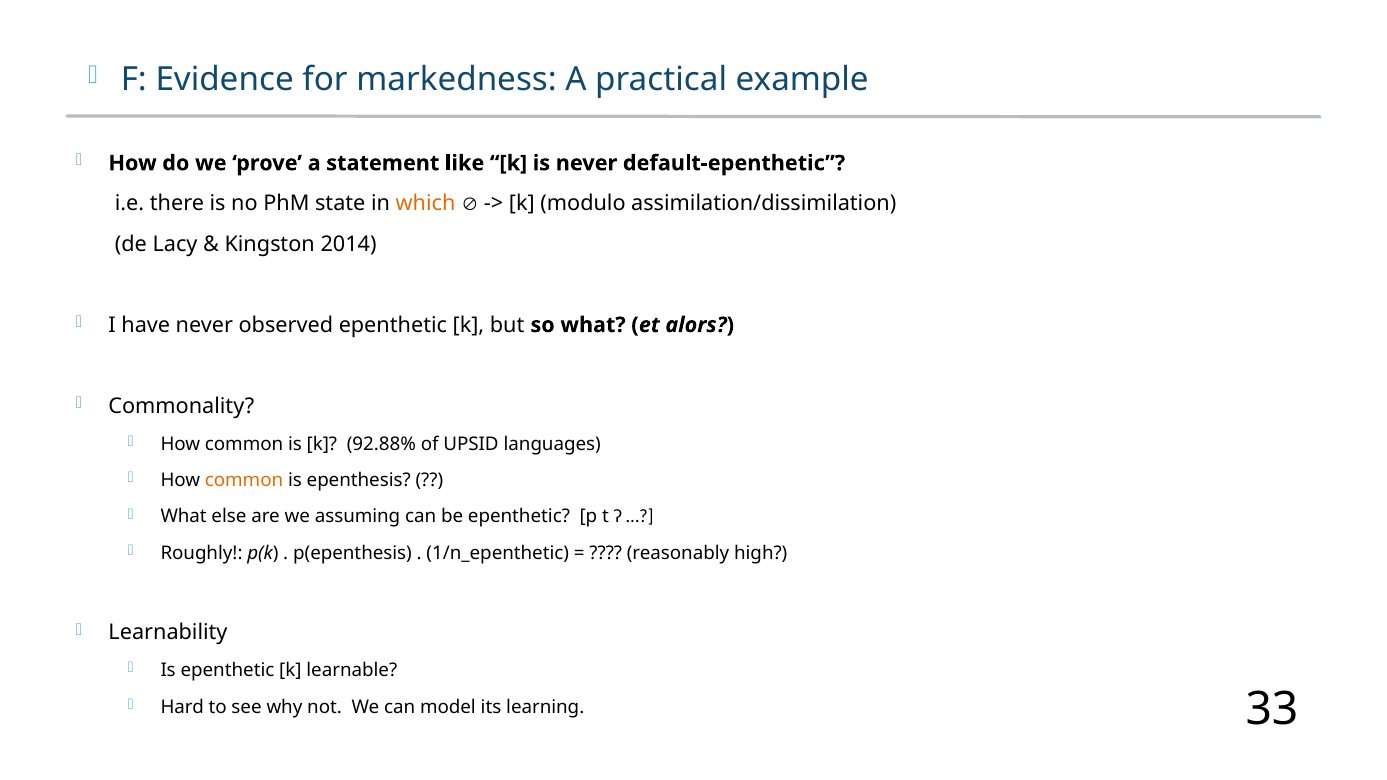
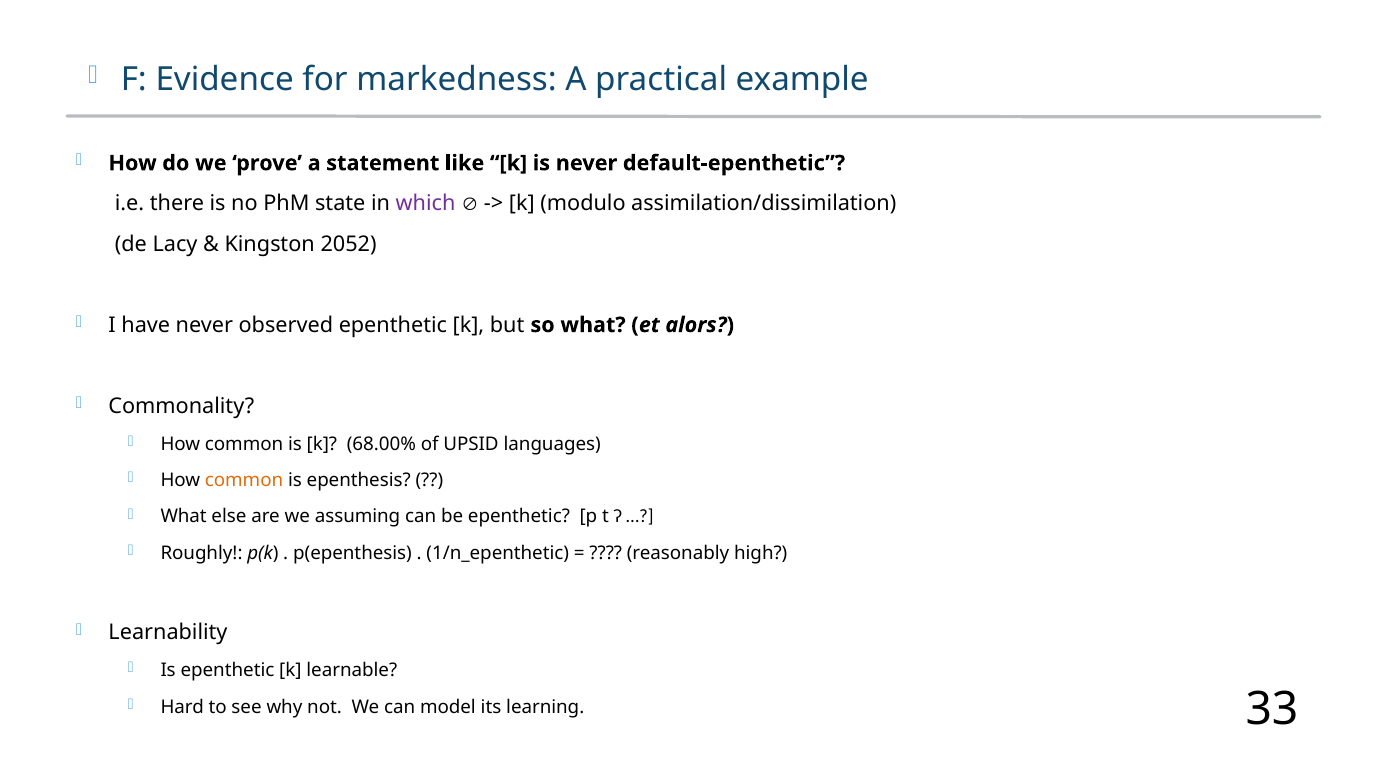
which colour: orange -> purple
2014: 2014 -> 2052
92.88%: 92.88% -> 68.00%
